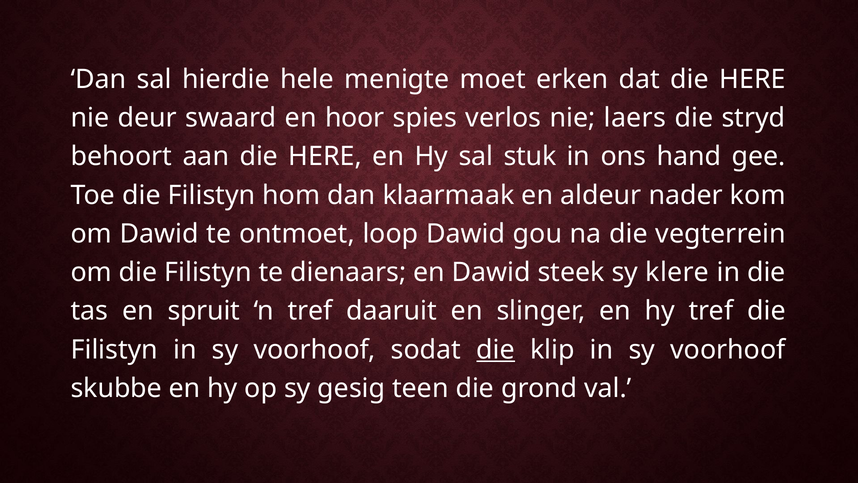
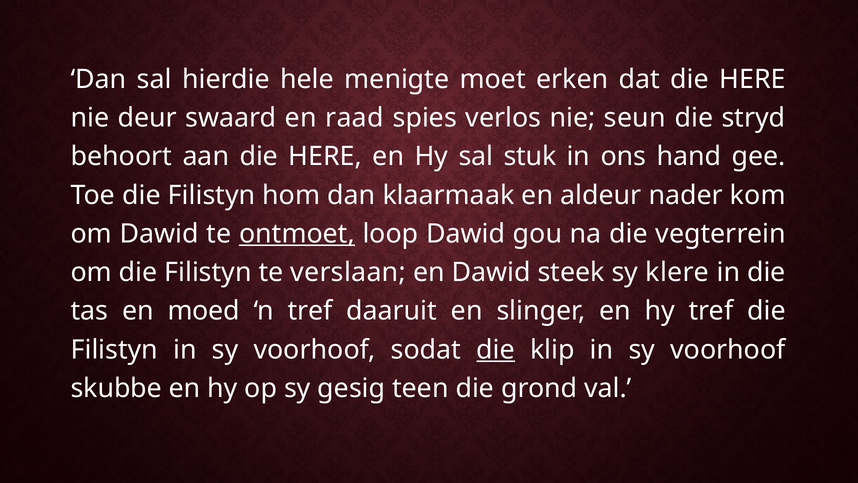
hoor: hoor -> raad
laers: laers -> seun
ontmoet underline: none -> present
dienaars: dienaars -> verslaan
spruit: spruit -> moed
